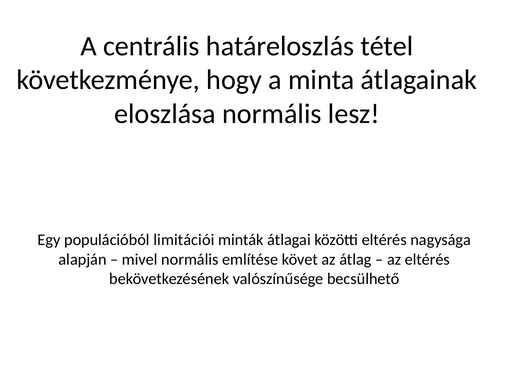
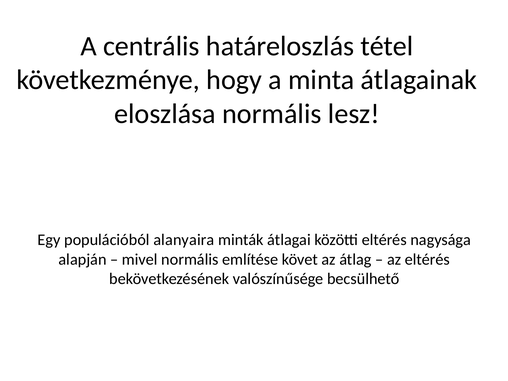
limitációi: limitációi -> alanyaira
